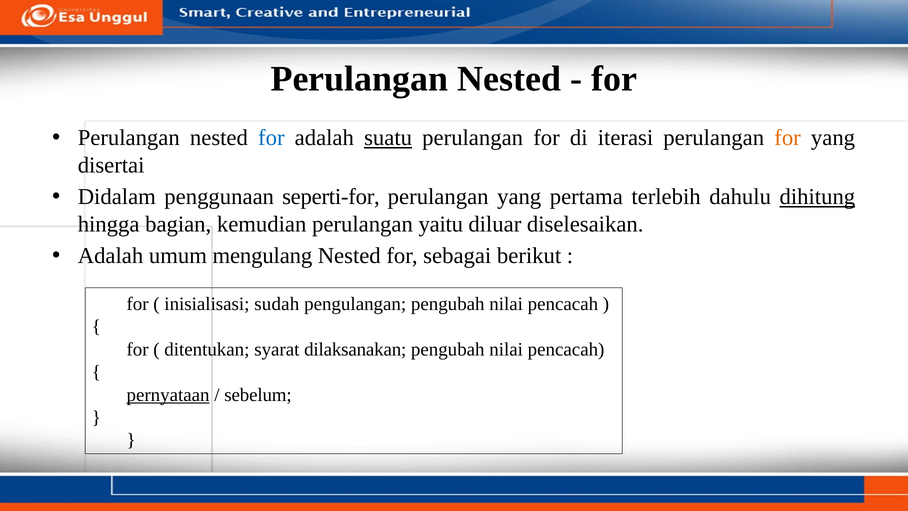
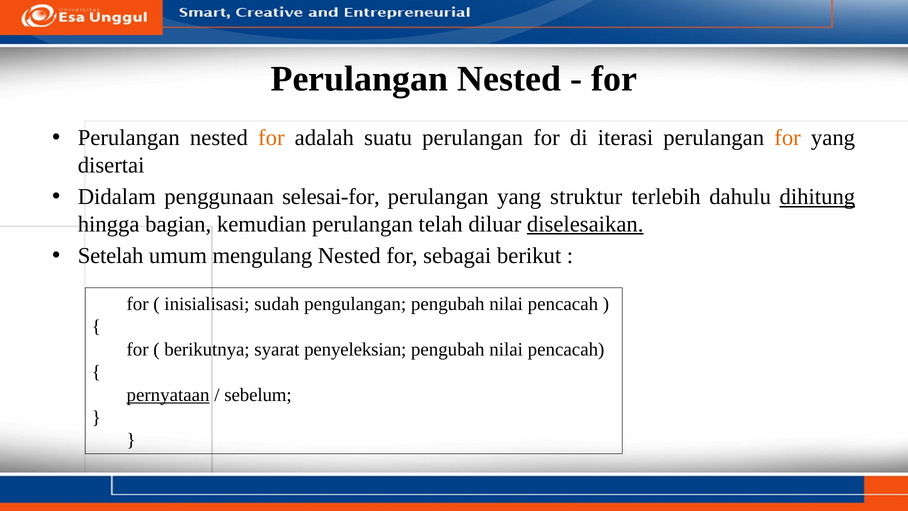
for at (271, 138) colour: blue -> orange
suatu underline: present -> none
seperti-for: seperti-for -> selesai-for
pertama: pertama -> struktur
yaitu: yaitu -> telah
diselesaikan underline: none -> present
Adalah at (110, 256): Adalah -> Setelah
ditentukan: ditentukan -> berikutnya
dilaksanakan: dilaksanakan -> penyeleksian
